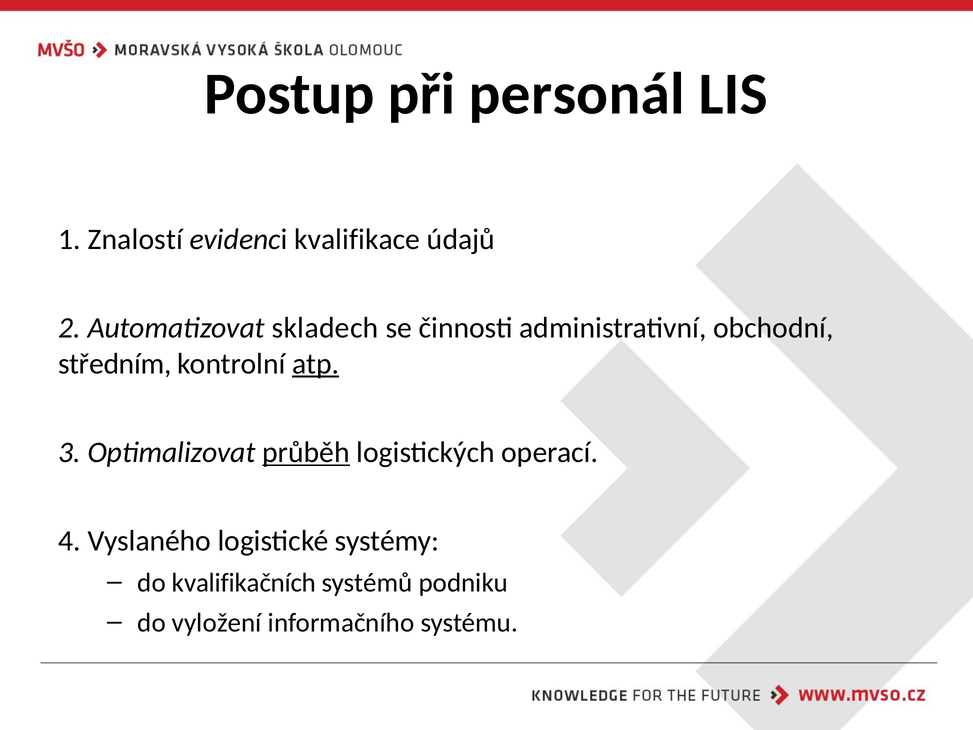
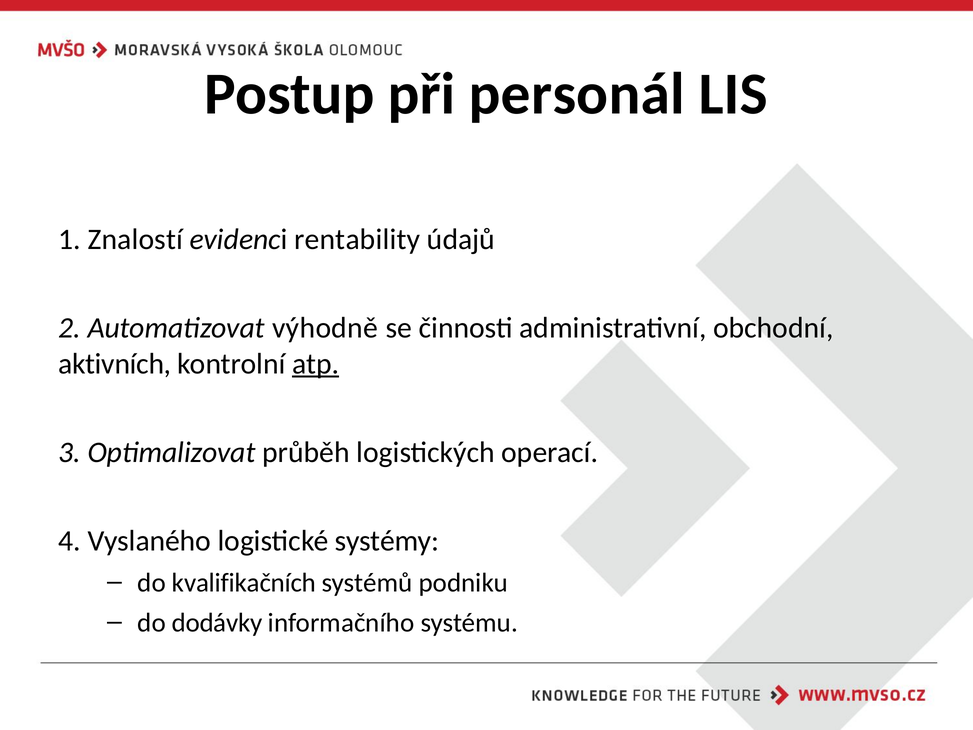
kvalifikace: kvalifikace -> rentability
skladech: skladech -> výhodně
středním: středním -> aktivních
průběh underline: present -> none
vyložení: vyložení -> dodávky
